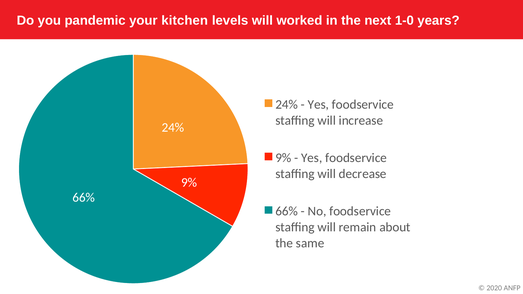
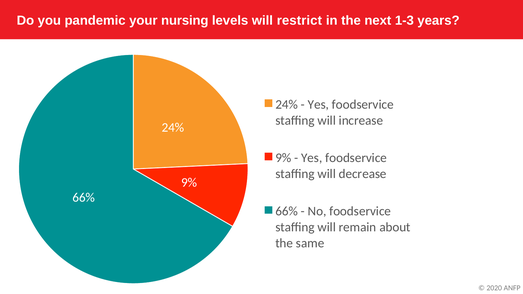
kitchen: kitchen -> nursing
worked: worked -> restrict
1-0: 1-0 -> 1-3
